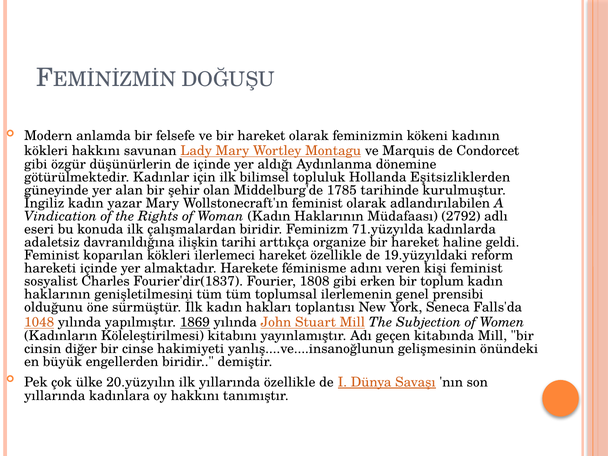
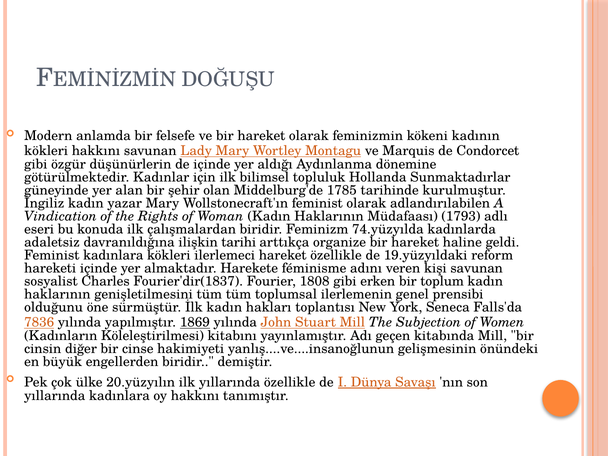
Eşitsizliklerden: Eşitsizliklerden -> Sunmaktadırlar
2792: 2792 -> 1793
71.yüzyılda: 71.yüzyılda -> 74.yüzyılda
Feminist koparılan: koparılan -> kadınlara
kişi feminist: feminist -> savunan
1048: 1048 -> 7836
